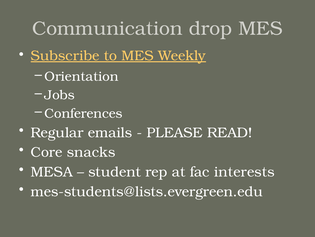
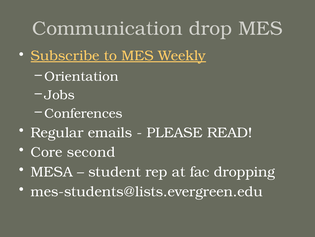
snacks: snacks -> second
interests: interests -> dropping
